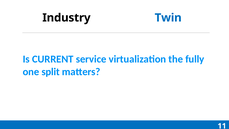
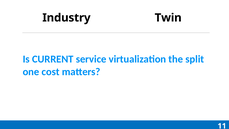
Twin colour: blue -> black
fully: fully -> split
split: split -> cost
